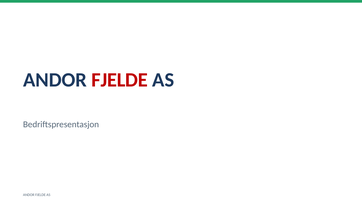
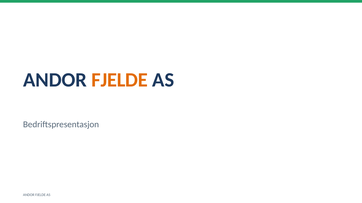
FJELDE at (120, 80) colour: red -> orange
